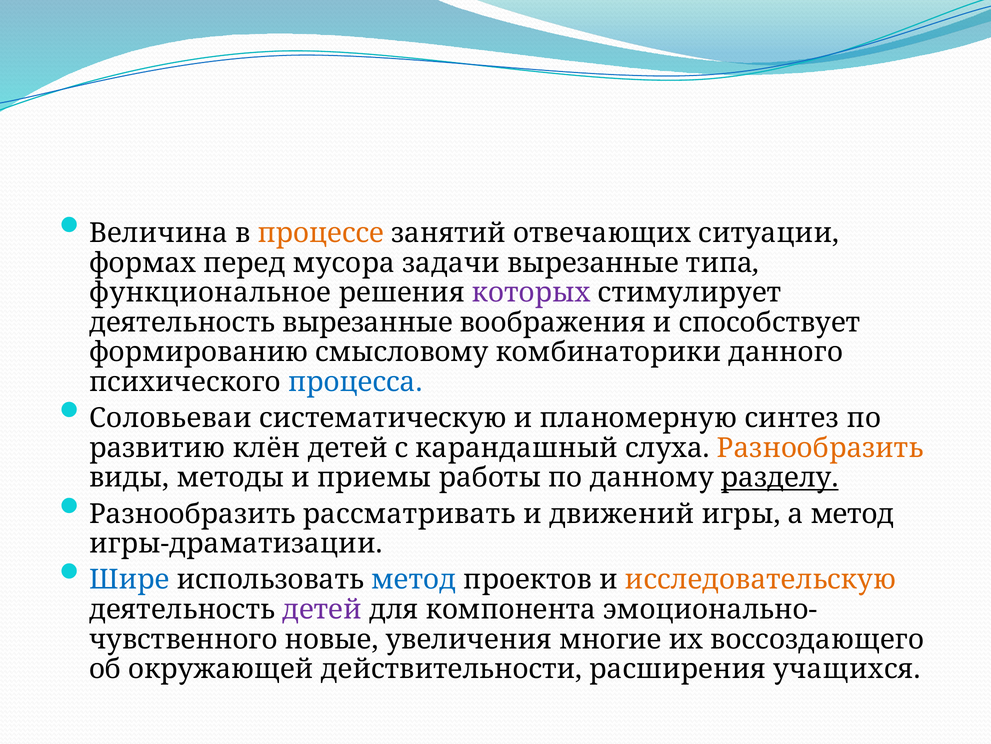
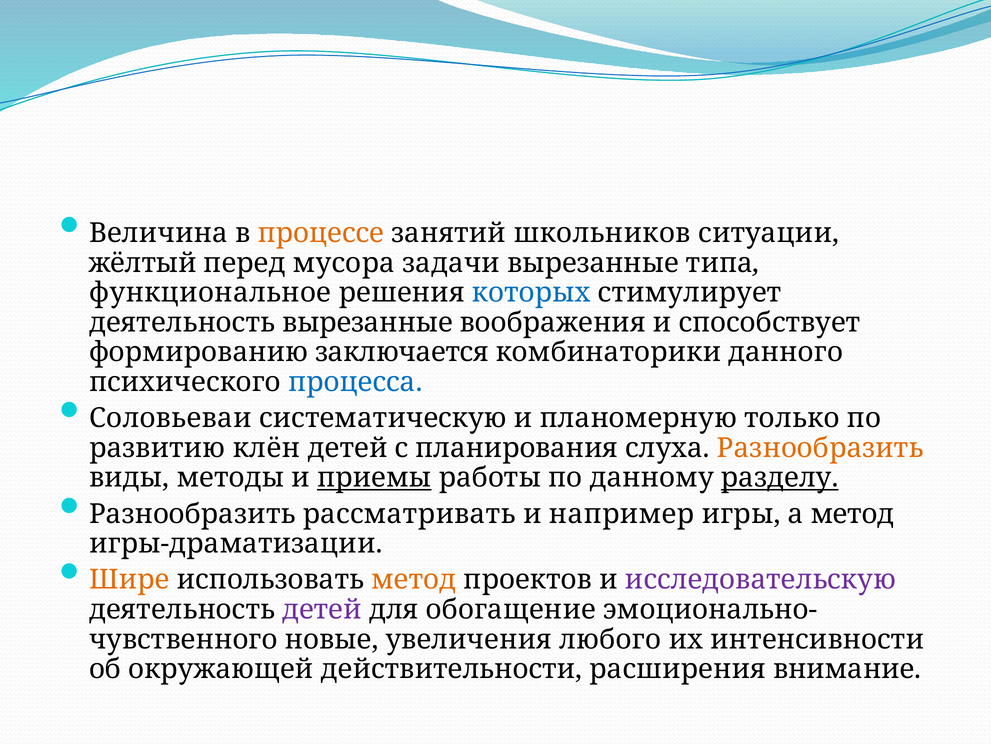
отвечающих: отвечающих -> школьников
формах: формах -> жёлтый
которых colour: purple -> blue
смысловому: смысловому -> заключается
синтез: синтез -> только
карандашный: карандашный -> планирования
приемы underline: none -> present
движений: движений -> например
Шире colour: blue -> orange
метод at (414, 579) colour: blue -> orange
исследовательскую colour: orange -> purple
компонента: компонента -> обогащение
многие: многие -> любого
воссоздающего: воссоздающего -> интенсивности
учащихся: учащихся -> внимание
